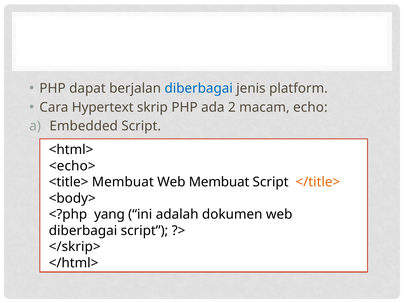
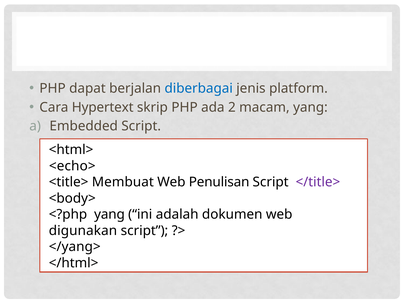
macam echo: echo -> yang
Web Membuat: Membuat -> Penulisan
</title> colour: orange -> purple
diberbagai at (83, 231): diberbagai -> digunakan
</skrip>: </skrip> -> </yang>
